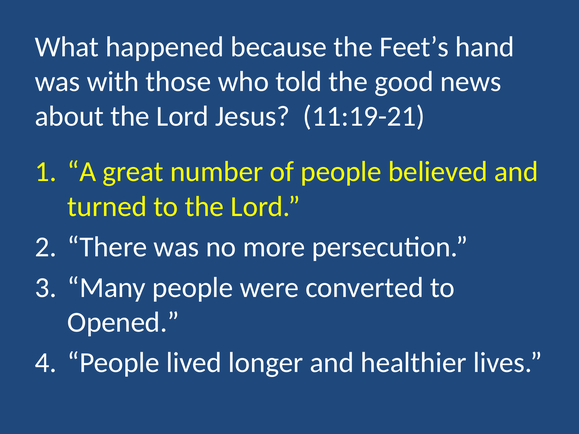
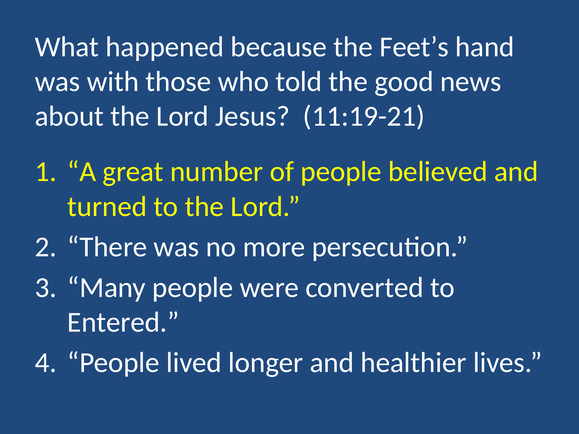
Opened: Opened -> Entered
